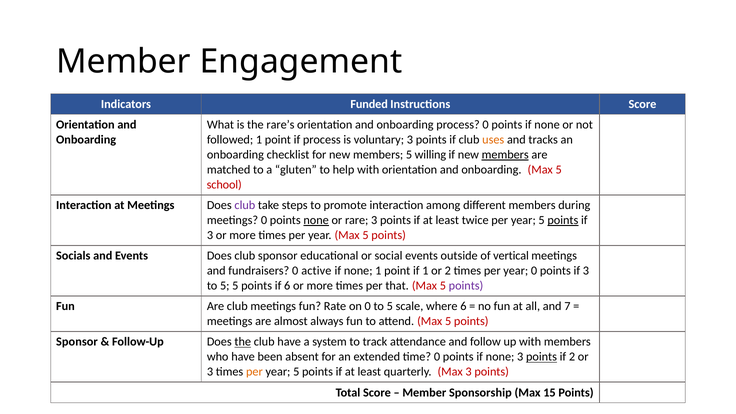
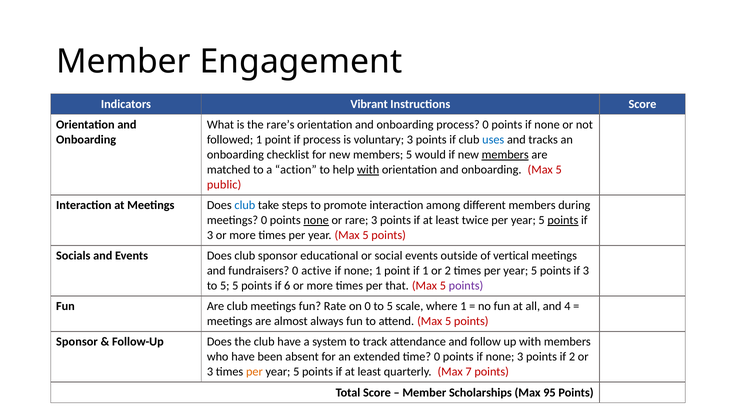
Funded: Funded -> Vibrant
uses colour: orange -> blue
willing: willing -> would
gluten: gluten -> action
with at (368, 170) underline: none -> present
school: school -> public
club at (245, 205) colour: purple -> blue
0 at (534, 271): 0 -> 5
where 6: 6 -> 1
7: 7 -> 4
the at (243, 342) underline: present -> none
points at (541, 357) underline: present -> none
Max 3: 3 -> 7
Sponsorship: Sponsorship -> Scholarships
15: 15 -> 95
